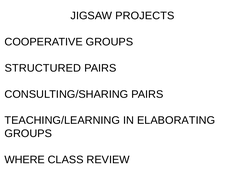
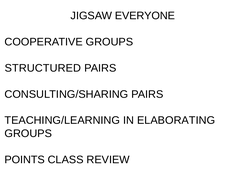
PROJECTS: PROJECTS -> EVERYONE
WHERE: WHERE -> POINTS
